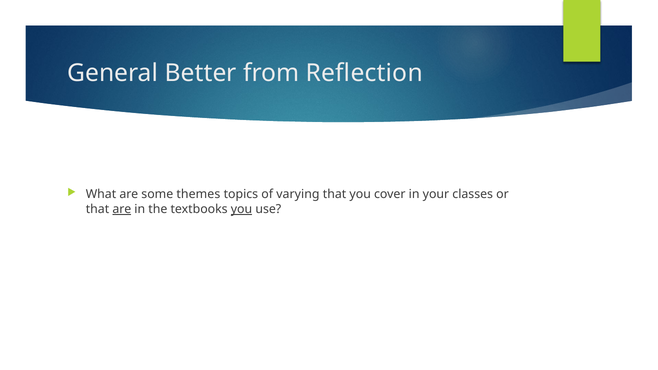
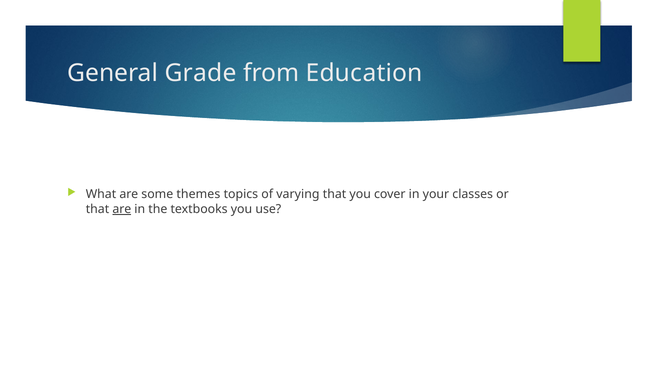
Better: Better -> Grade
Reflection: Reflection -> Education
you at (242, 209) underline: present -> none
